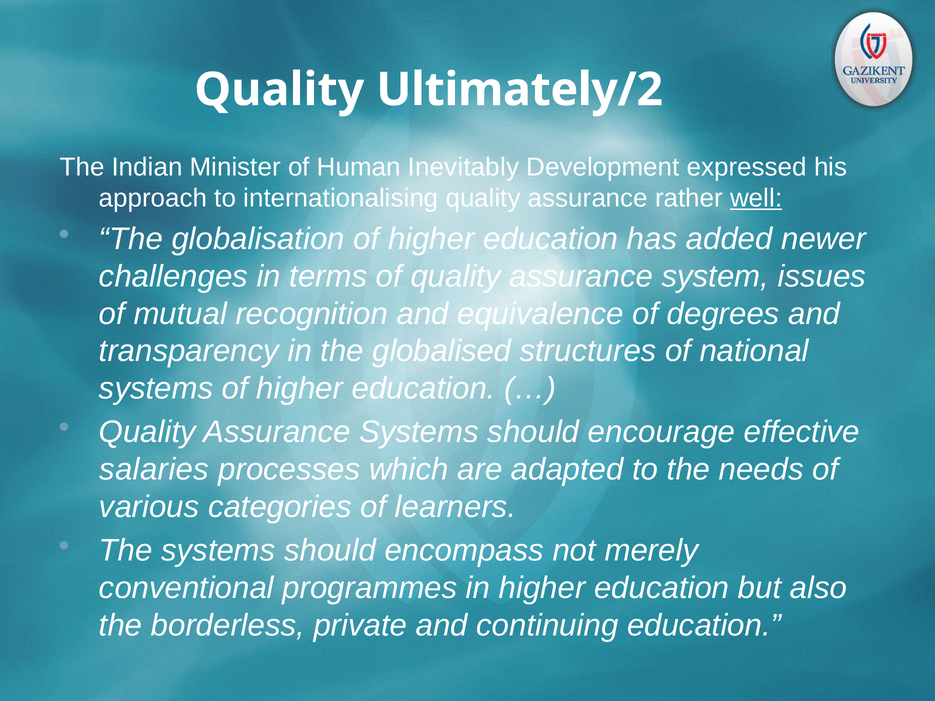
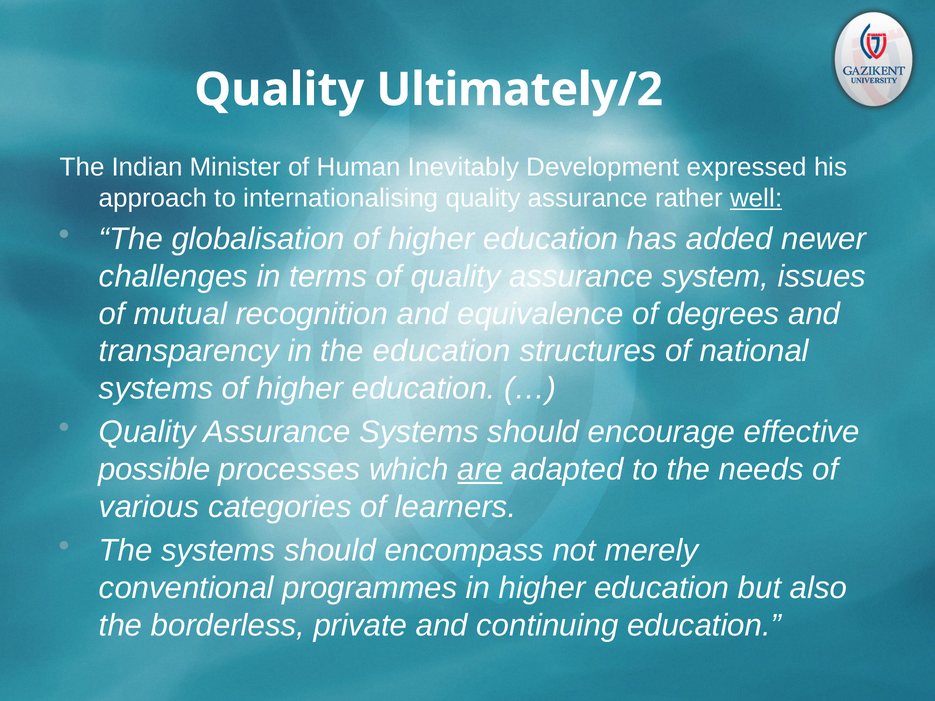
the globalised: globalised -> education
salaries: salaries -> possible
are underline: none -> present
